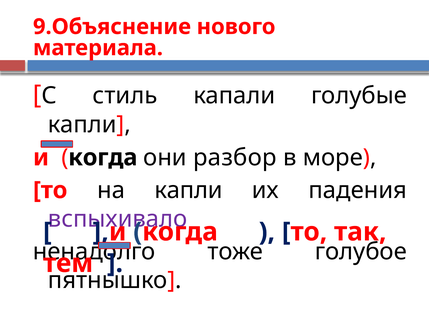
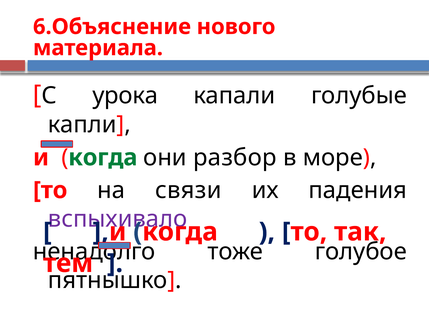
9.Объяснение: 9.Объяснение -> 6.Объяснение
стиль: стиль -> урока
когда at (103, 157) colour: black -> green
на капли: капли -> связи
